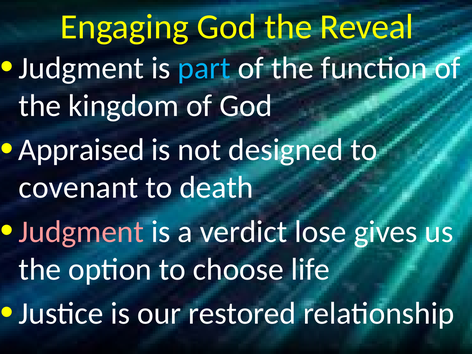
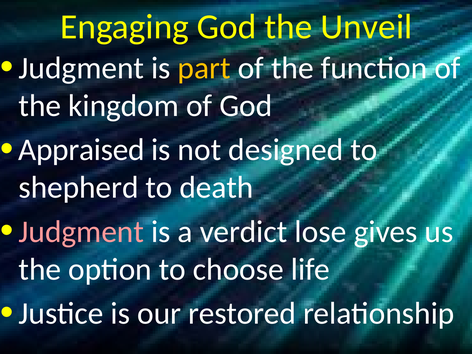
Reveal: Reveal -> Unveil
part colour: light blue -> yellow
covenant: covenant -> shepherd
